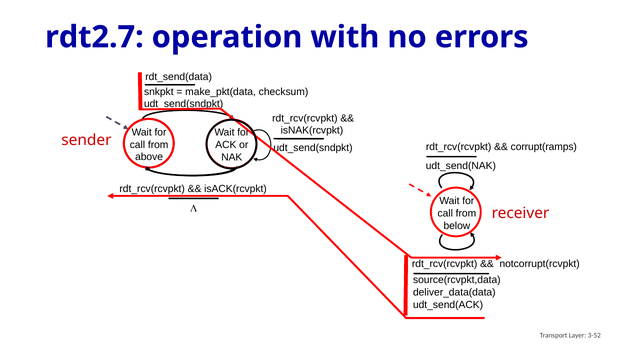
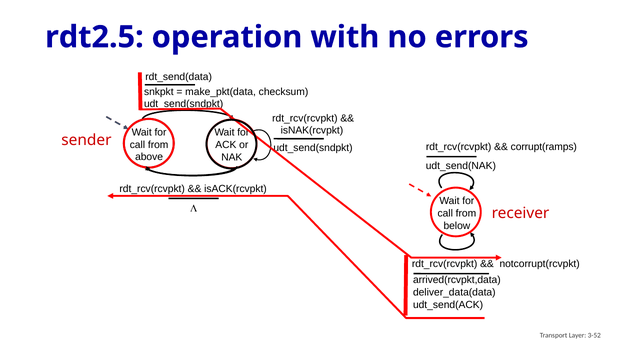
rdt2.7: rdt2.7 -> rdt2.5
source(rcvpkt,data: source(rcvpkt,data -> arrived(rcvpkt,data
